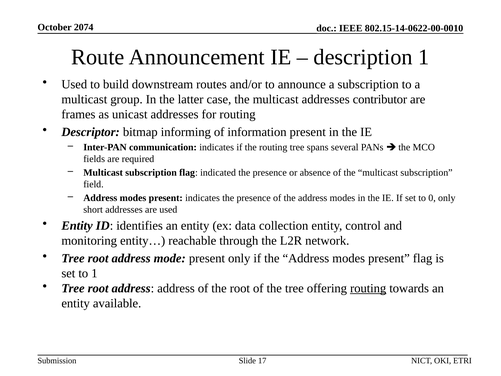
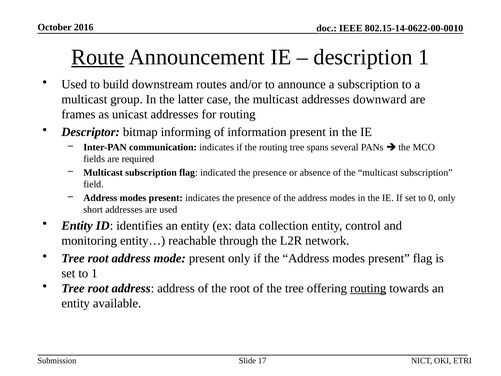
2074: 2074 -> 2016
Route underline: none -> present
contributor: contributor -> downward
